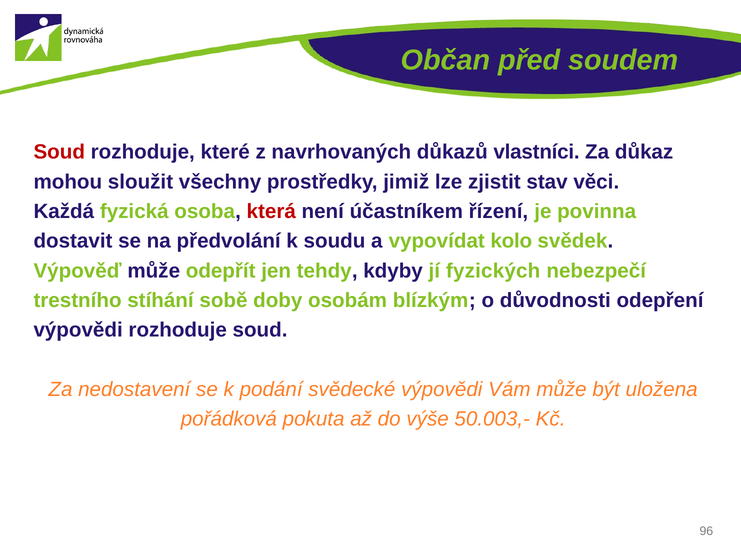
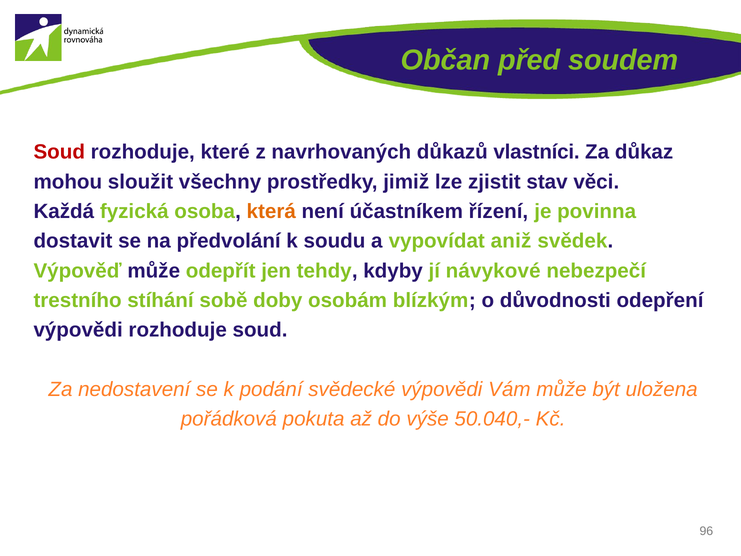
která colour: red -> orange
kolo: kolo -> aniž
fyzických: fyzických -> návykové
50.003,-: 50.003,- -> 50.040,-
